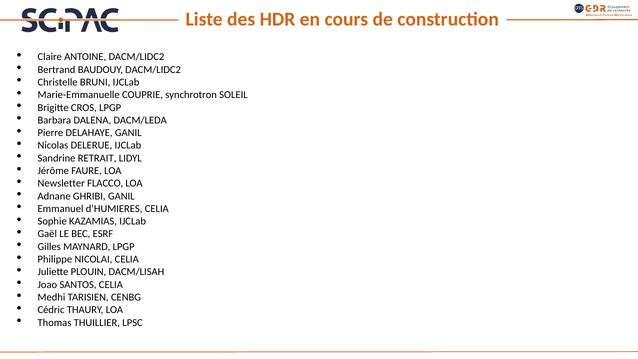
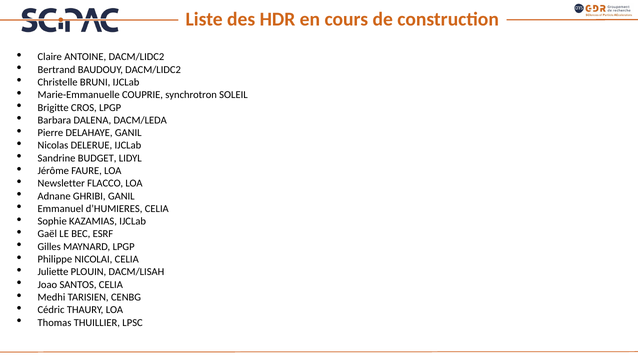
RETRAIT: RETRAIT -> BUDGET
